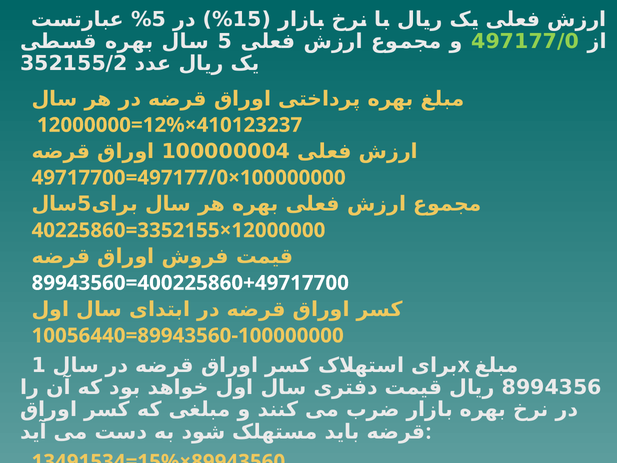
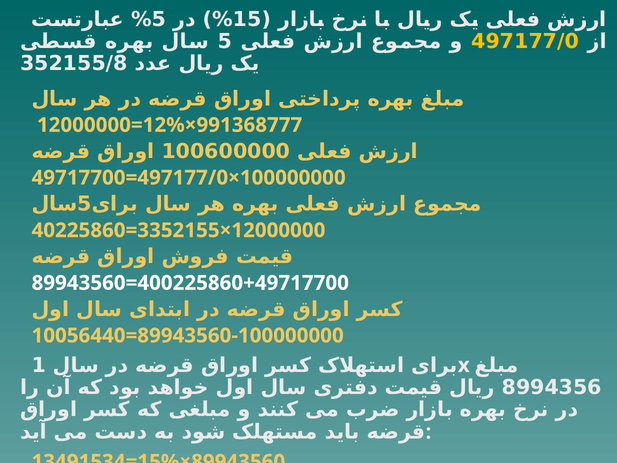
497177/0 colour: light green -> yellow
352155/2: 352155/2 -> 352155/8
12000000=12%×410123237: 12000000=12%×410123237 -> 12000000=12%×991368777
100000004: 100000004 -> 100600000
